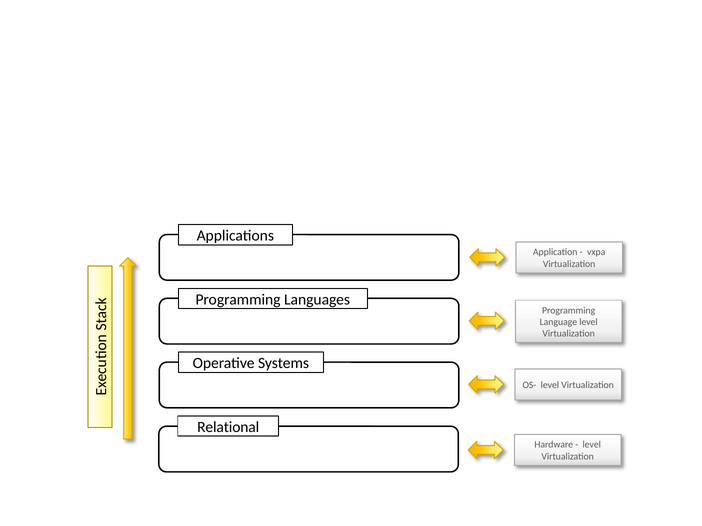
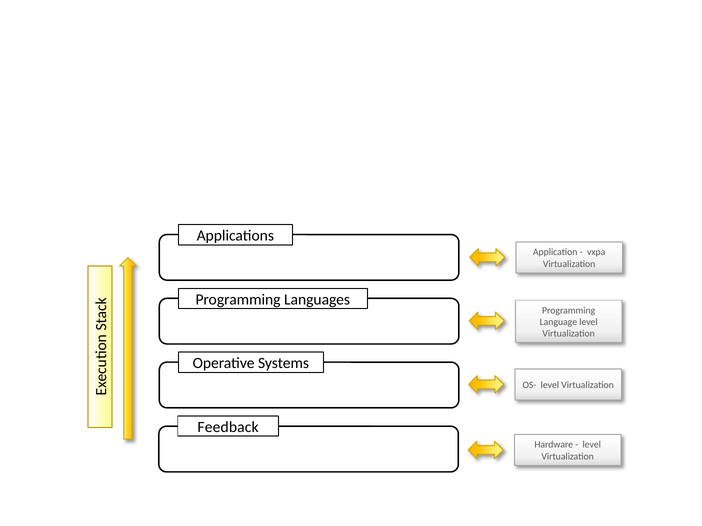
Relational: Relational -> Feedback
